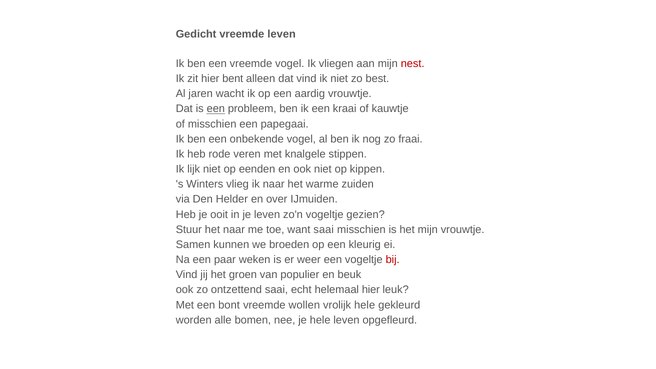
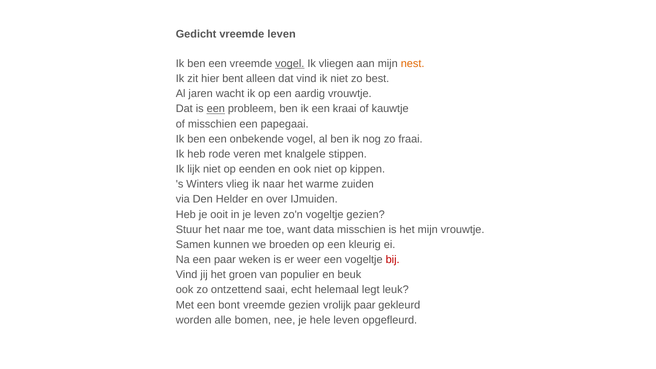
vogel at (290, 64) underline: none -> present
nest colour: red -> orange
want saai: saai -> data
helemaal hier: hier -> legt
vreemde wollen: wollen -> gezien
vrolijk hele: hele -> paar
